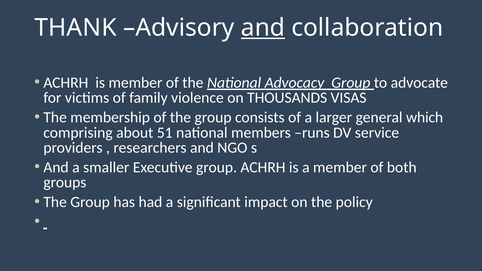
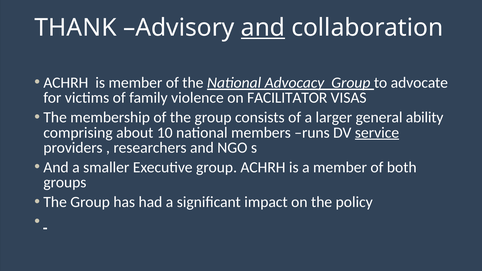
THOUSANDS: THOUSANDS -> FACILITATOR
which: which -> ability
51: 51 -> 10
service underline: none -> present
